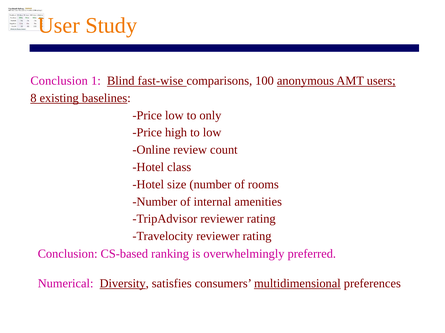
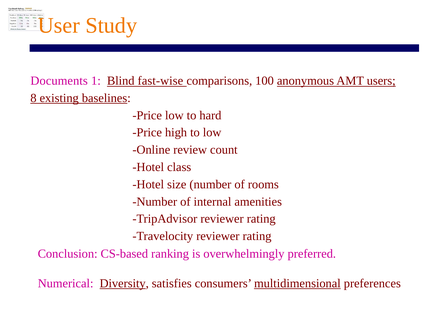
Conclusion at (59, 81): Conclusion -> Documents
only: only -> hard
